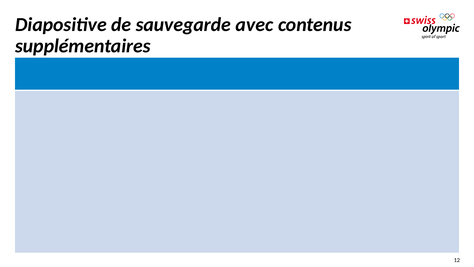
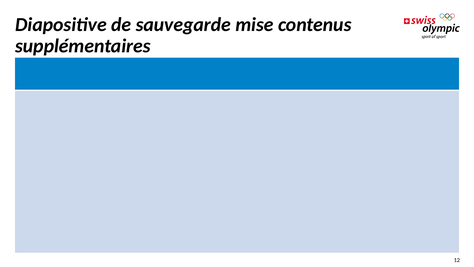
avec: avec -> mise
